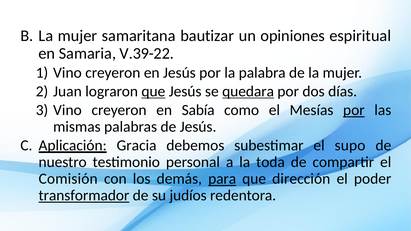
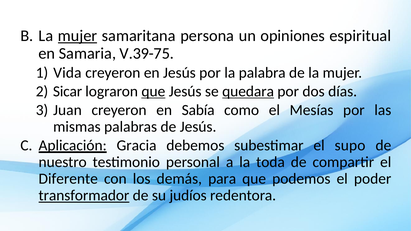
mujer at (77, 36) underline: none -> present
bautizar: bautizar -> persona
V.39-22: V.39-22 -> V.39-75
Vino at (67, 73): Vino -> Vida
Juan: Juan -> Sicar
Vino at (67, 110): Vino -> Juan
por at (354, 110) underline: present -> none
Comisión: Comisión -> Diferente
para underline: present -> none
dirección: dirección -> podemos
